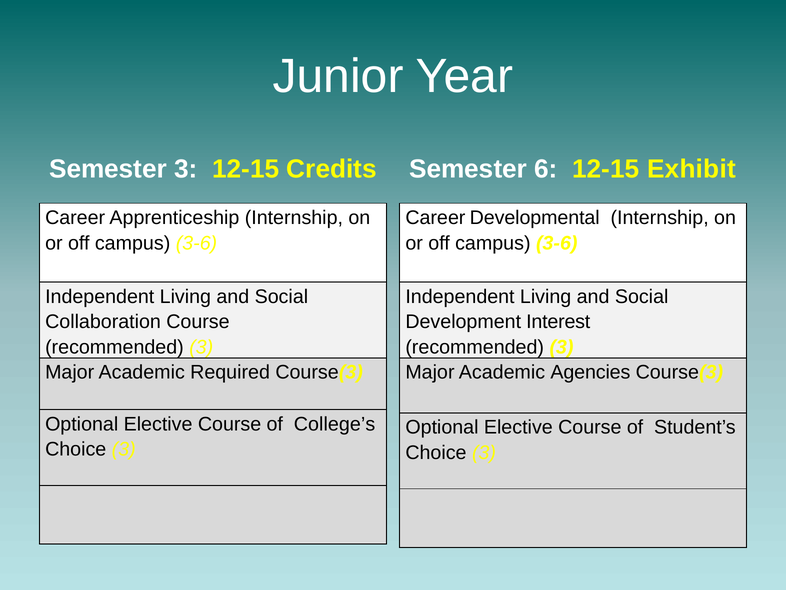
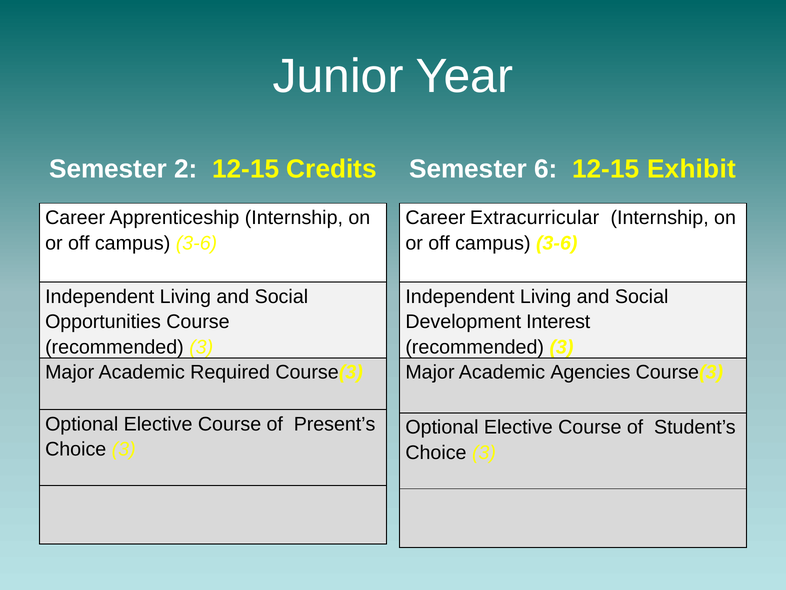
Semester 3: 3 -> 2
Developmental: Developmental -> Extracurricular
Collaboration: Collaboration -> Opportunities
College’s: College’s -> Present’s
